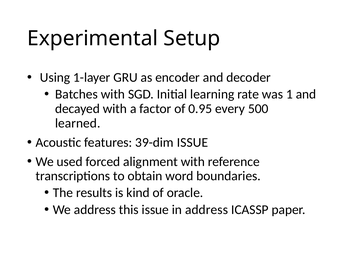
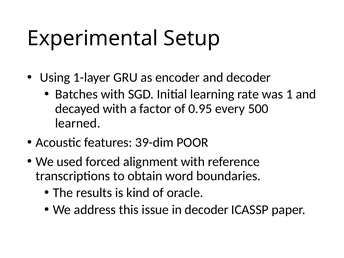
39-dim ISSUE: ISSUE -> POOR
in address: address -> decoder
